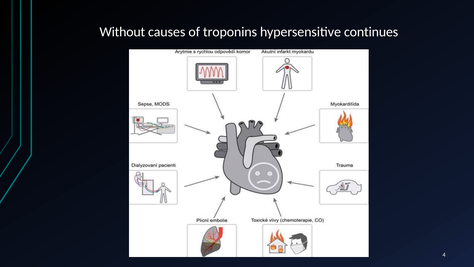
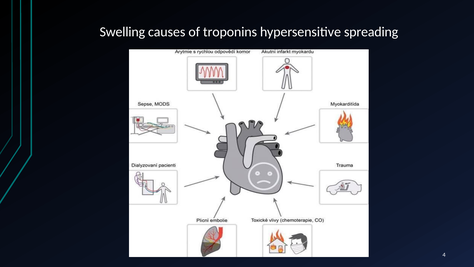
Without: Without -> Swelling
continues: continues -> spreading
